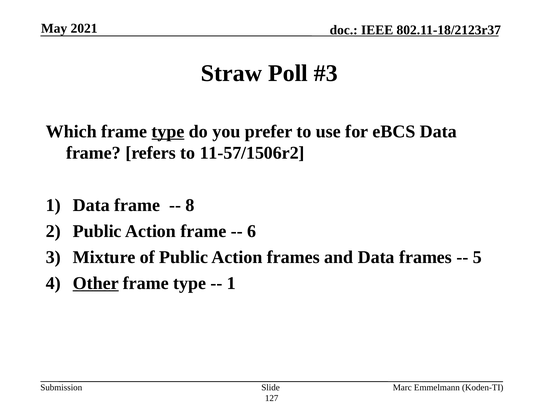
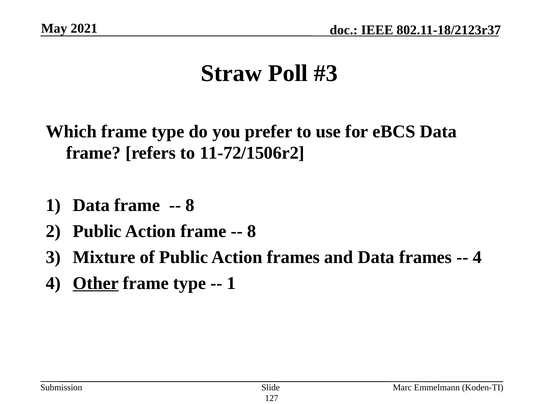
type at (168, 132) underline: present -> none
11-57/1506r2: 11-57/1506r2 -> 11-72/1506r2
6 at (252, 231): 6 -> 8
5 at (477, 257): 5 -> 4
